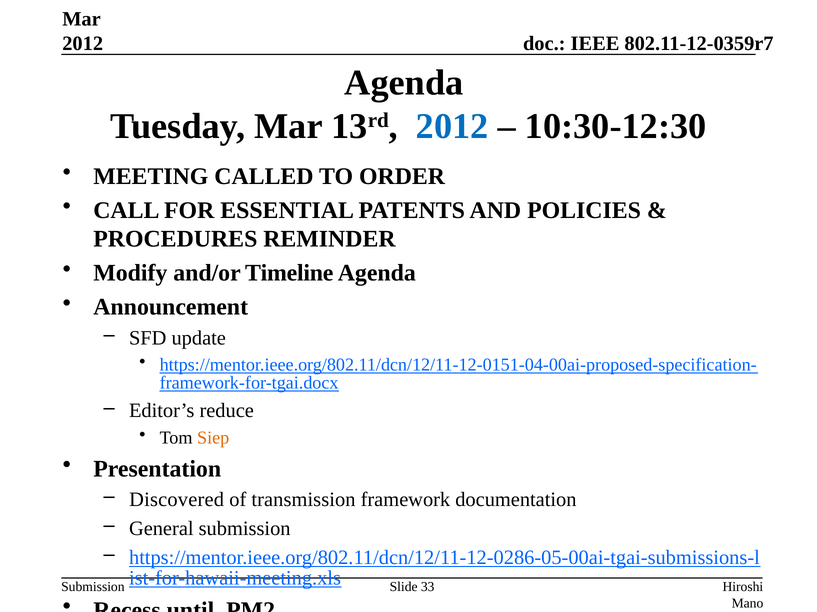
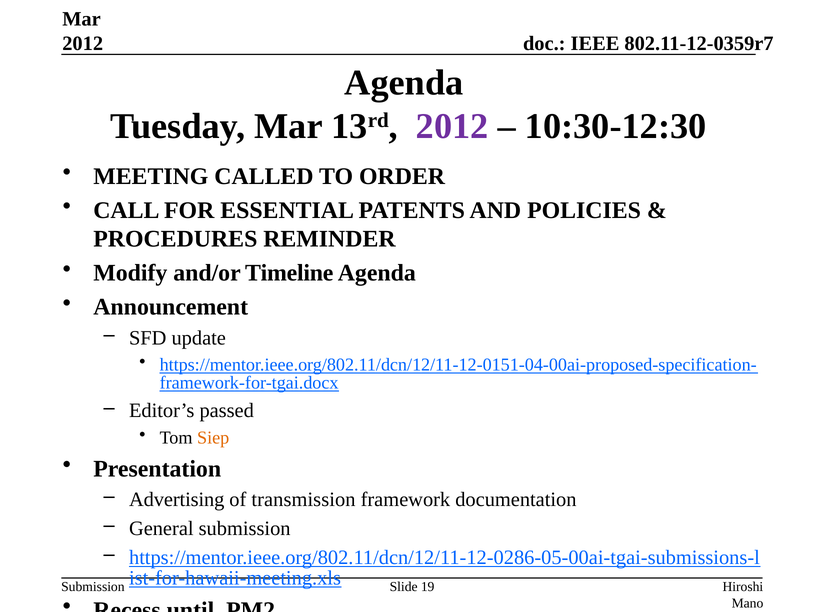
2012 at (452, 126) colour: blue -> purple
reduce: reduce -> passed
Discovered: Discovered -> Advertising
33: 33 -> 19
